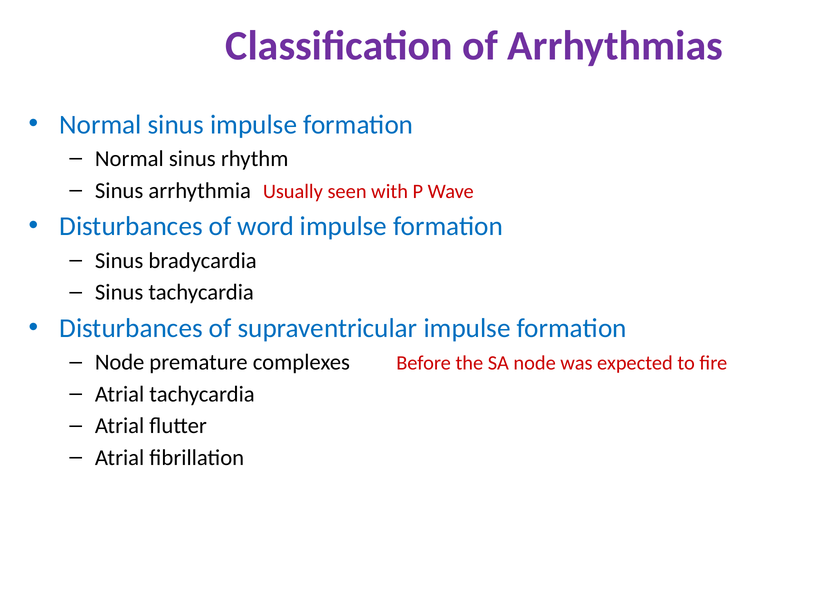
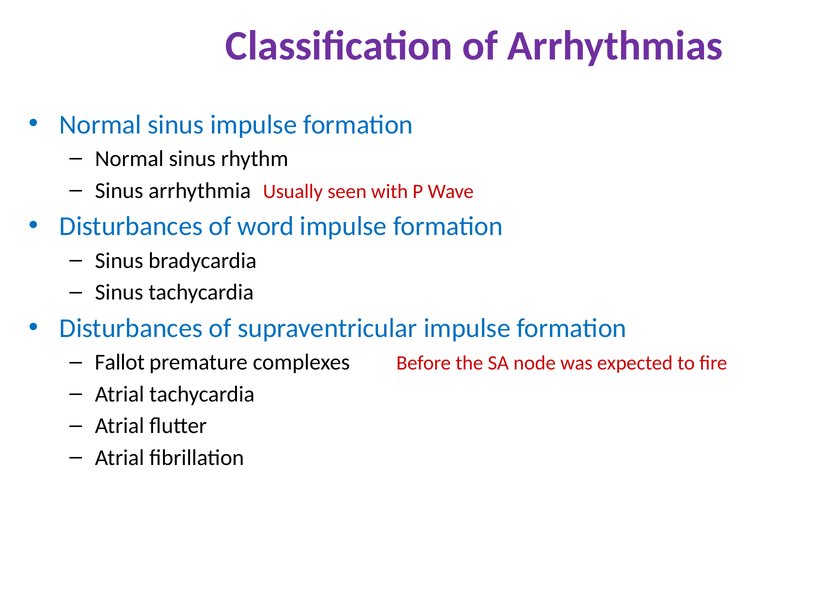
Node at (120, 362): Node -> Fallot
